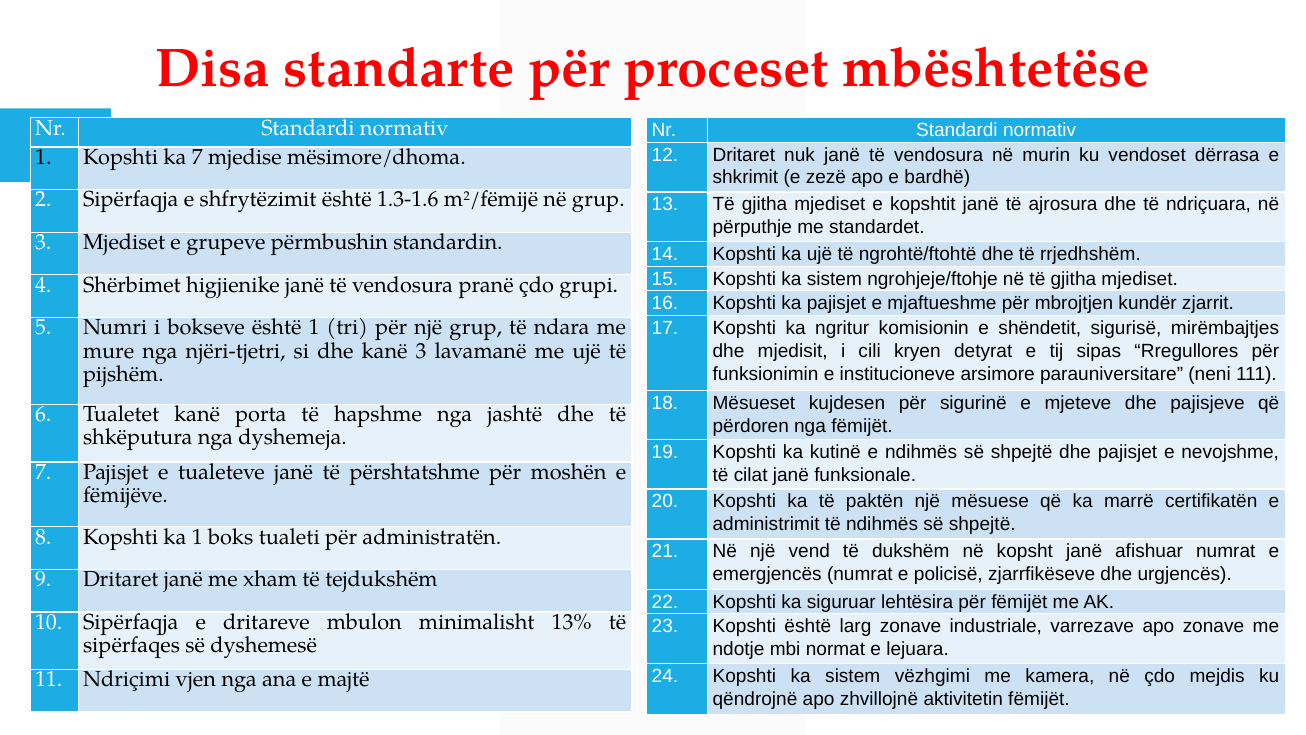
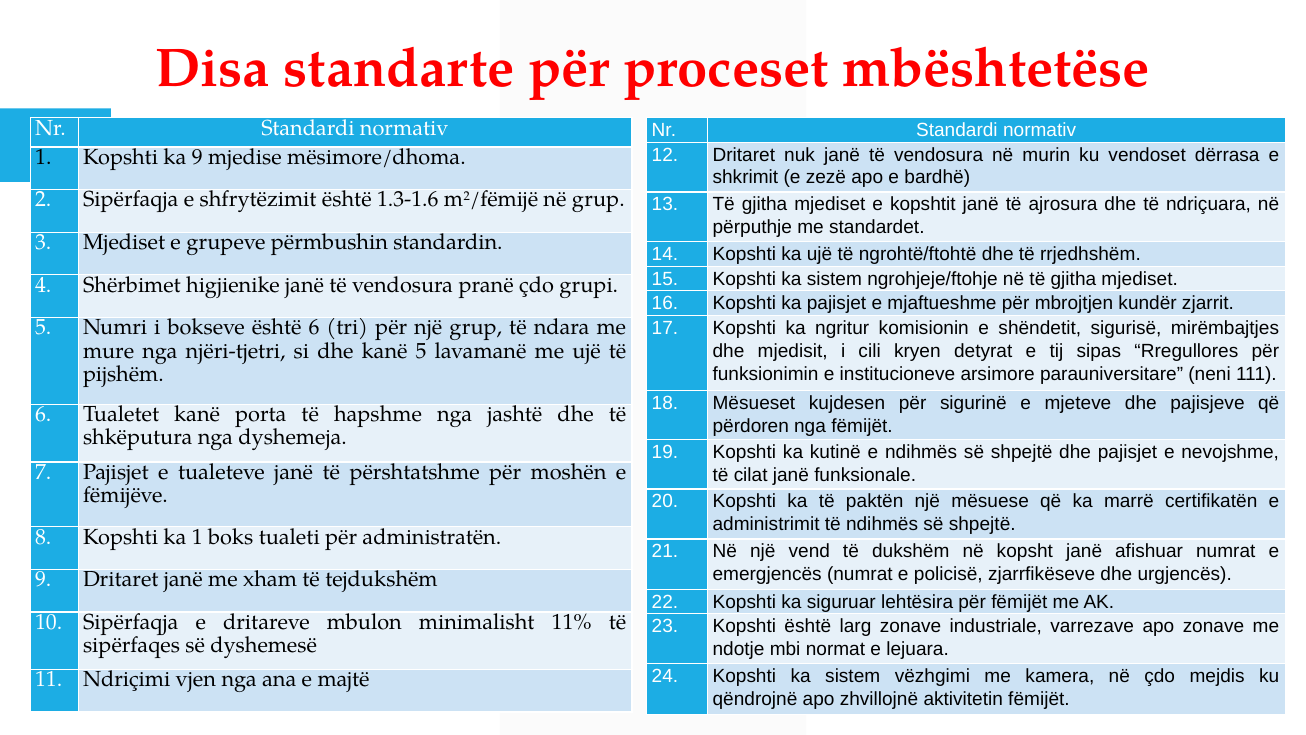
ka 7: 7 -> 9
është 1: 1 -> 6
kanë 3: 3 -> 5
13%: 13% -> 11%
